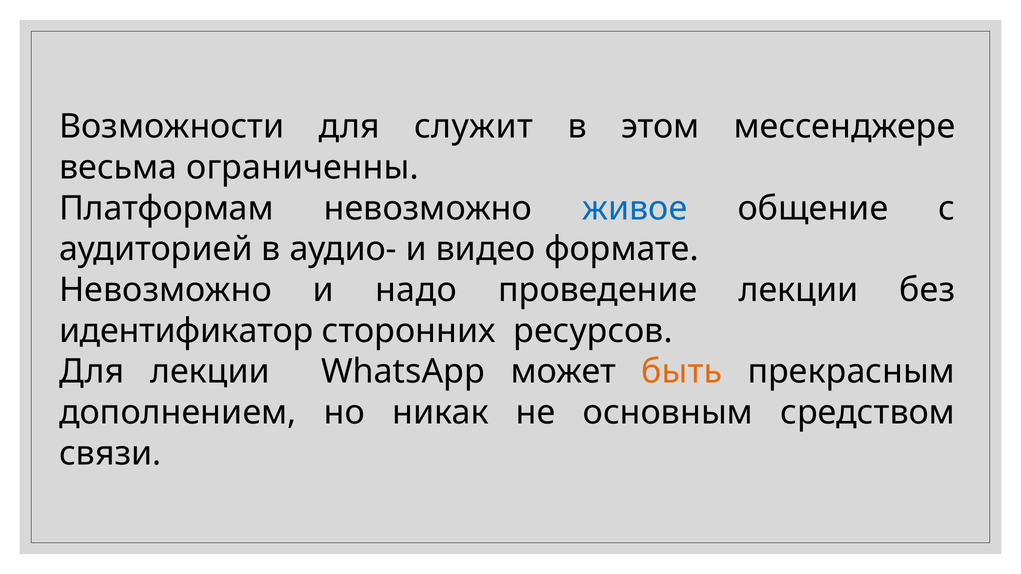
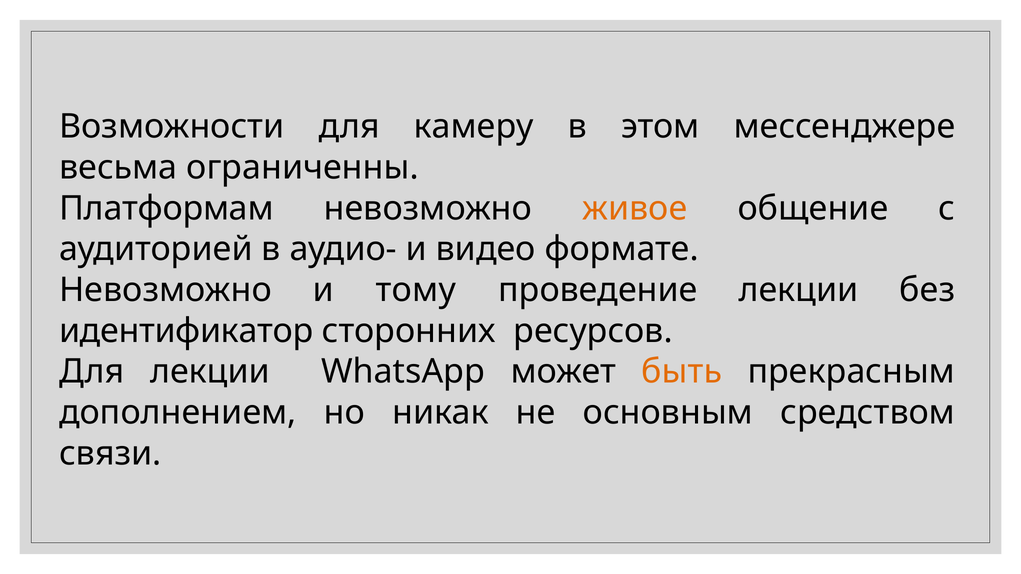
служит: служит -> камеру
живое colour: blue -> orange
надо: надо -> тому
